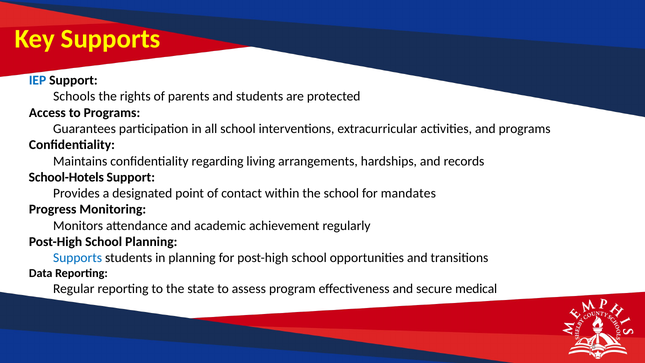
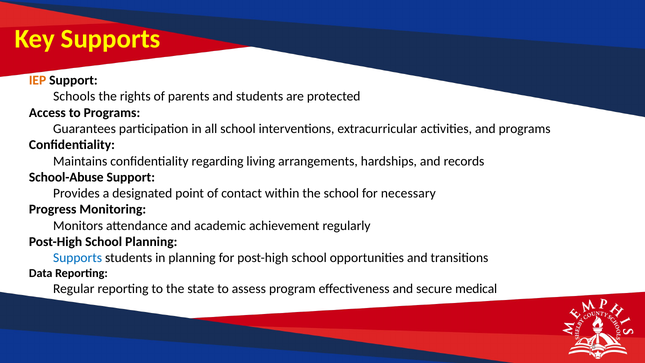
IEP colour: blue -> orange
School-Hotels: School-Hotels -> School-Abuse
mandates: mandates -> necessary
